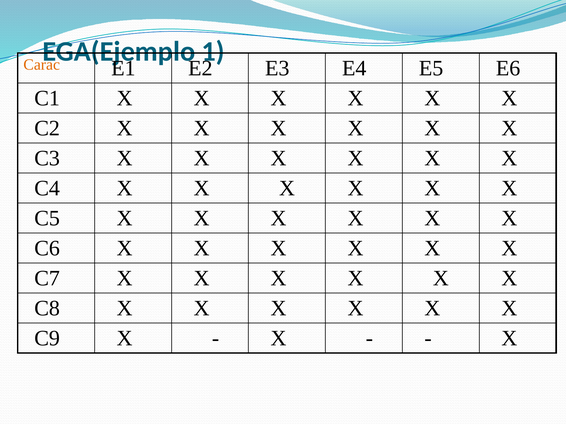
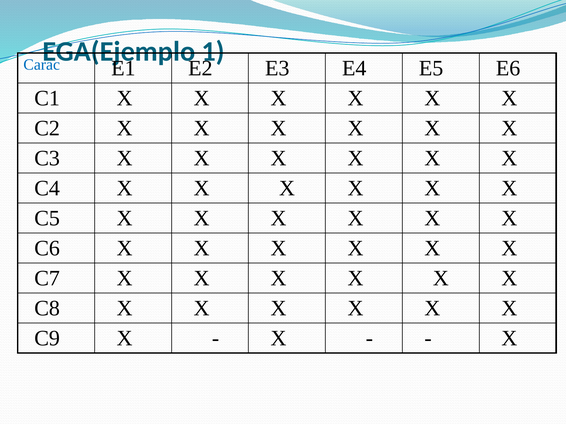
Carac colour: orange -> blue
